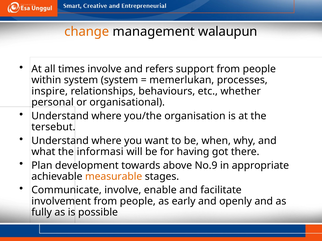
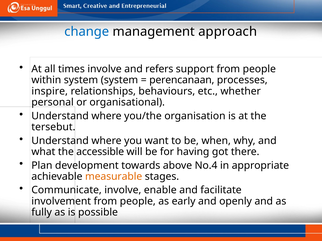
change colour: orange -> blue
walaupun: walaupun -> approach
memerlukan: memerlukan -> perencanaan
informasi: informasi -> accessible
No.9: No.9 -> No.4
